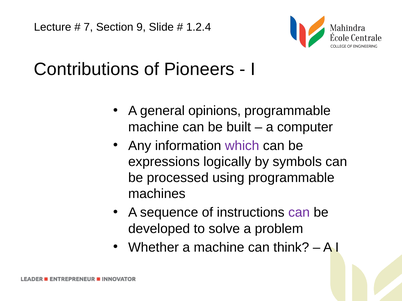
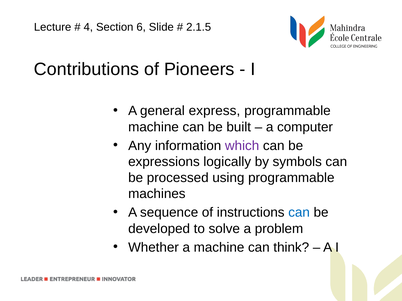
7: 7 -> 4
9: 9 -> 6
1.2.4: 1.2.4 -> 2.1.5
opinions: opinions -> express
can at (299, 213) colour: purple -> blue
